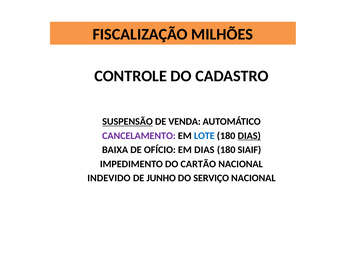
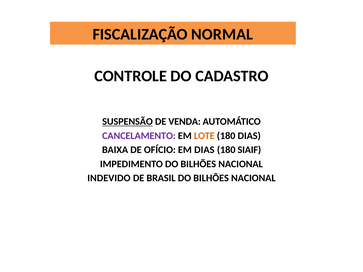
MILHÕES: MILHÕES -> NORMAL
LOTE colour: blue -> orange
DIAS at (249, 136) underline: present -> none
IMPEDIMENTO DO CARTÃO: CARTÃO -> BILHÕES
JUNHO: JUNHO -> BRASIL
SERVIÇO at (211, 178): SERVIÇO -> BILHÕES
